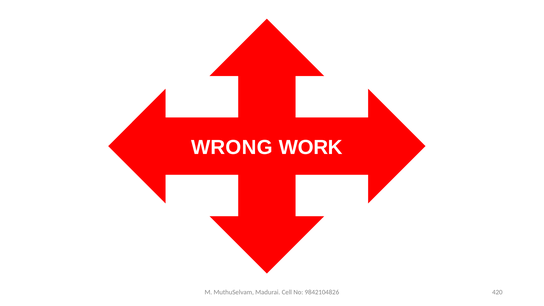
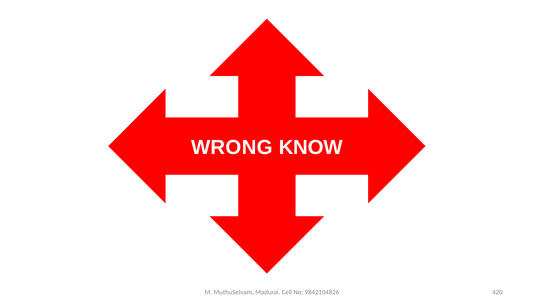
WORK: WORK -> KNOW
